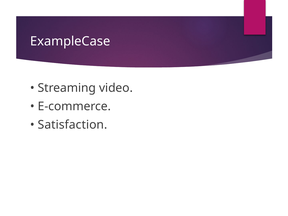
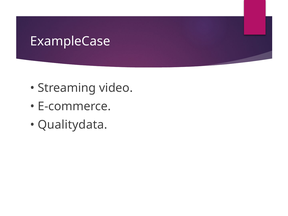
Satisfaction: Satisfaction -> Qualitydata
